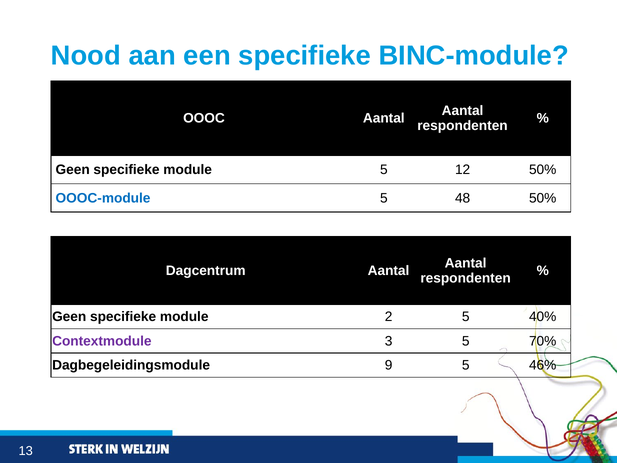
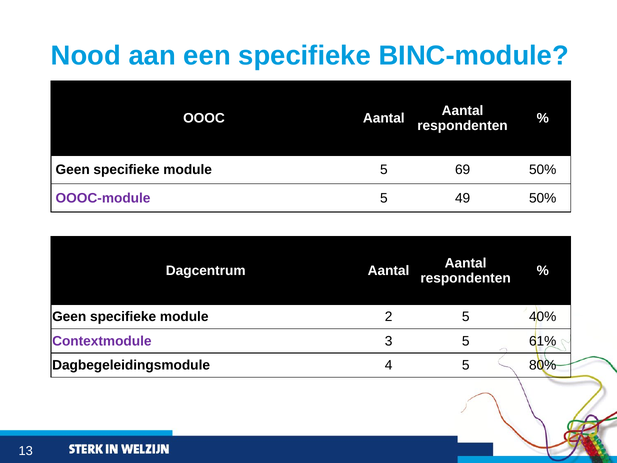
12: 12 -> 69
OOOC-module colour: blue -> purple
48: 48 -> 49
70%: 70% -> 61%
9: 9 -> 4
46%: 46% -> 80%
